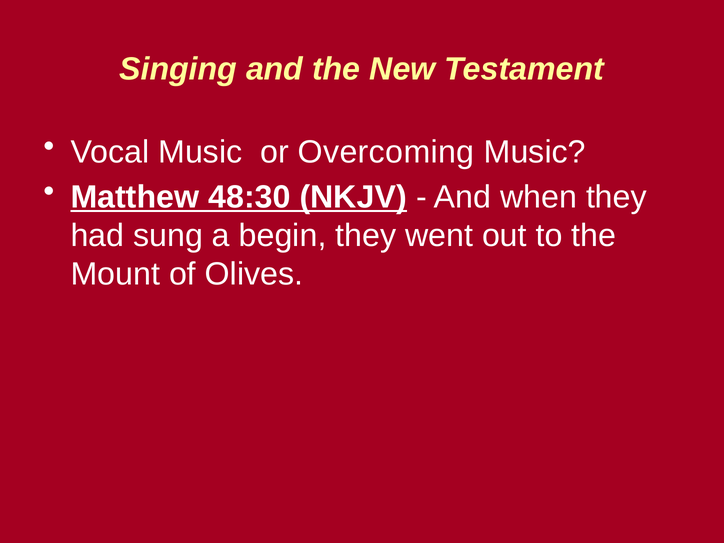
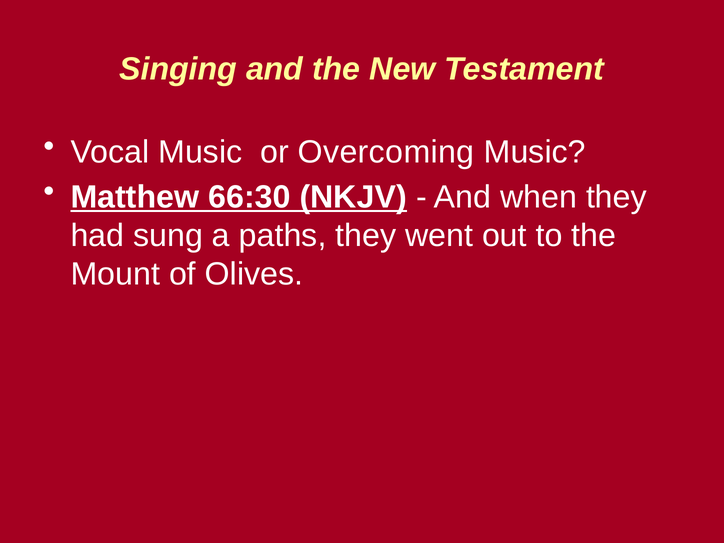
48:30: 48:30 -> 66:30
begin: begin -> paths
